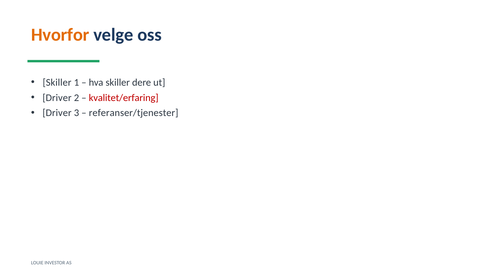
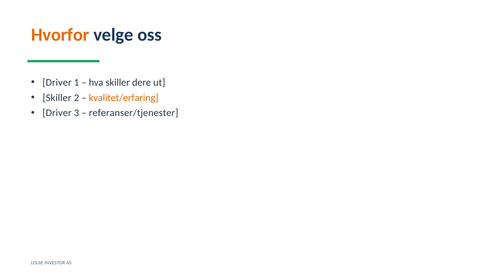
Skiller at (57, 83): Skiller -> Driver
Driver at (57, 98): Driver -> Skiller
kvalitet/erfaring colour: red -> orange
